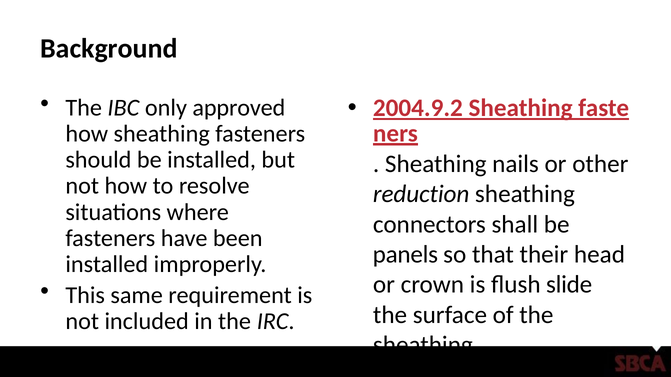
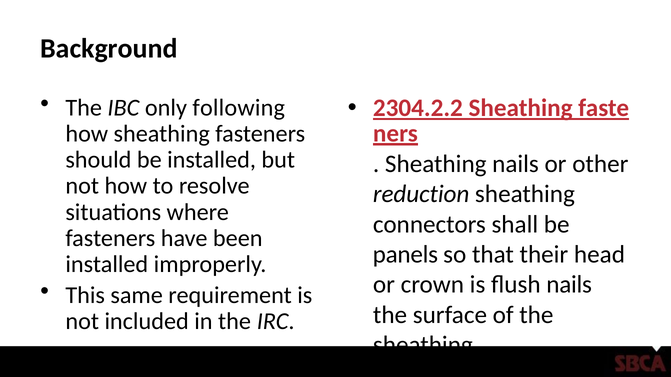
approved: approved -> following
2004.9.2: 2004.9.2 -> 2304.2.2
flush slide: slide -> nails
